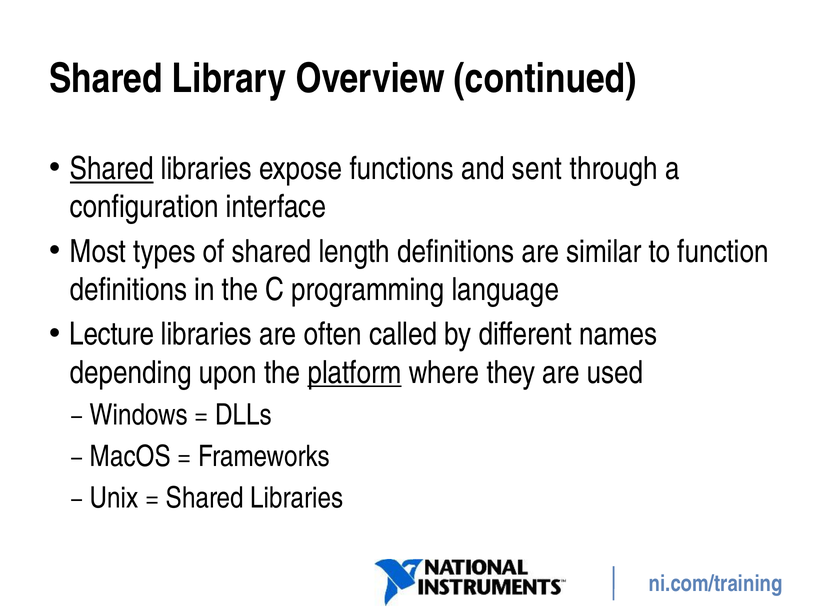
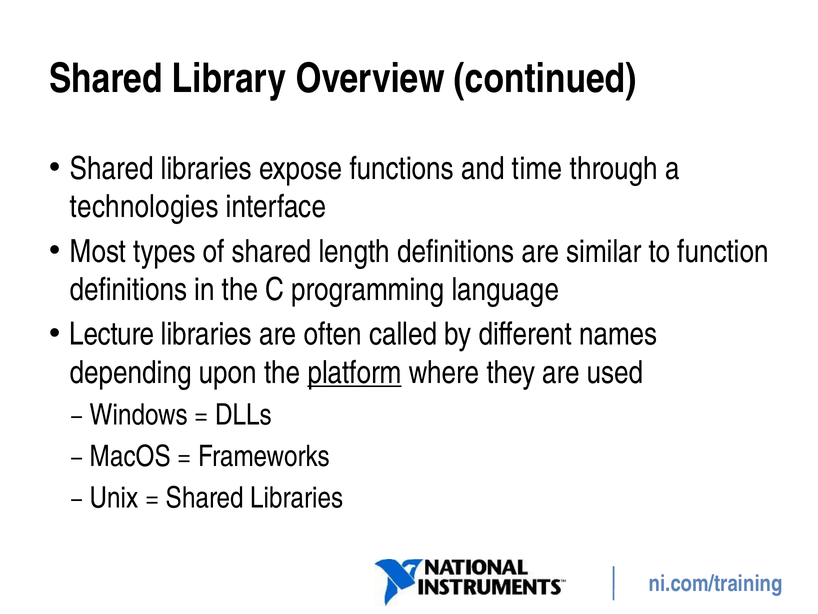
Shared at (112, 169) underline: present -> none
sent: sent -> time
configuration: configuration -> technologies
